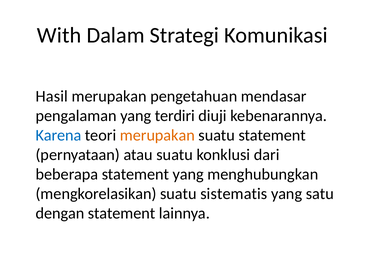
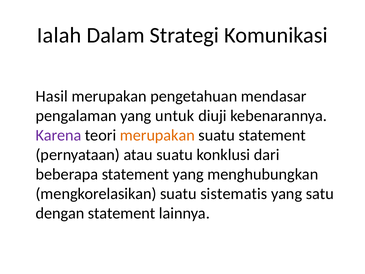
With: With -> Ialah
terdiri: terdiri -> untuk
Karena colour: blue -> purple
